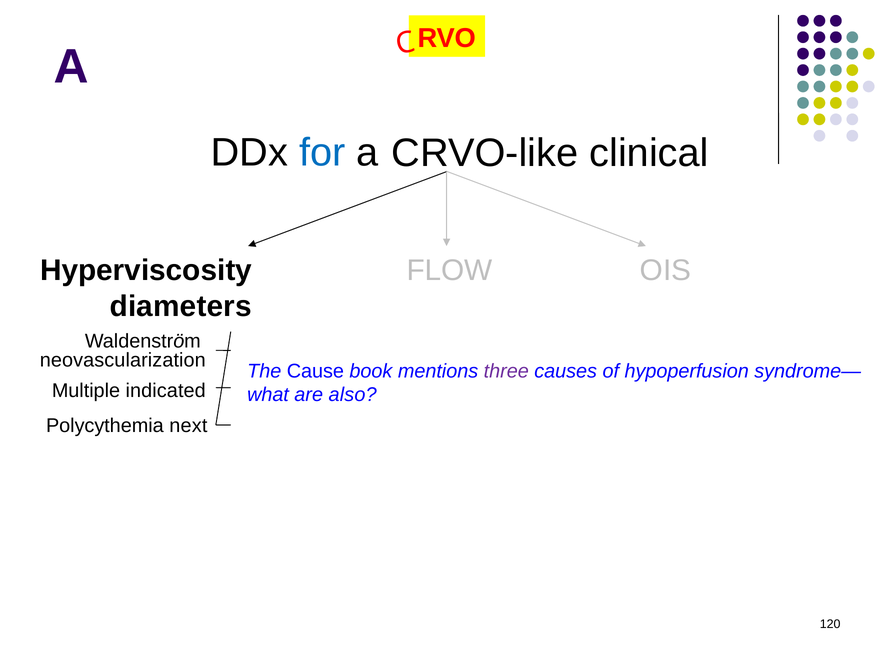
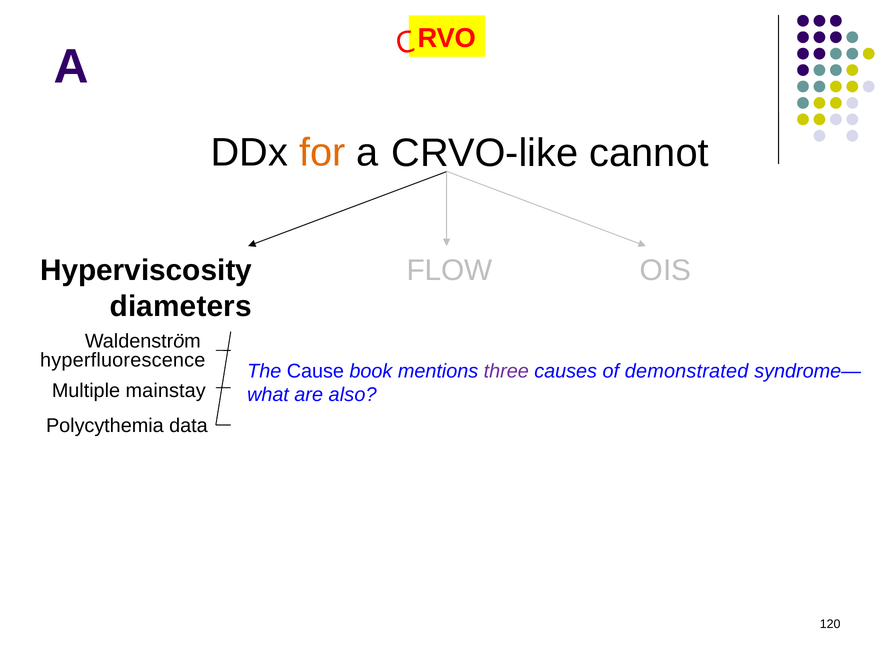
for colour: blue -> orange
clinical: clinical -> cannot
neovascularization: neovascularization -> hyperfluorescence
hypoperfusion: hypoperfusion -> demonstrated
indicated: indicated -> mainstay
next: next -> data
